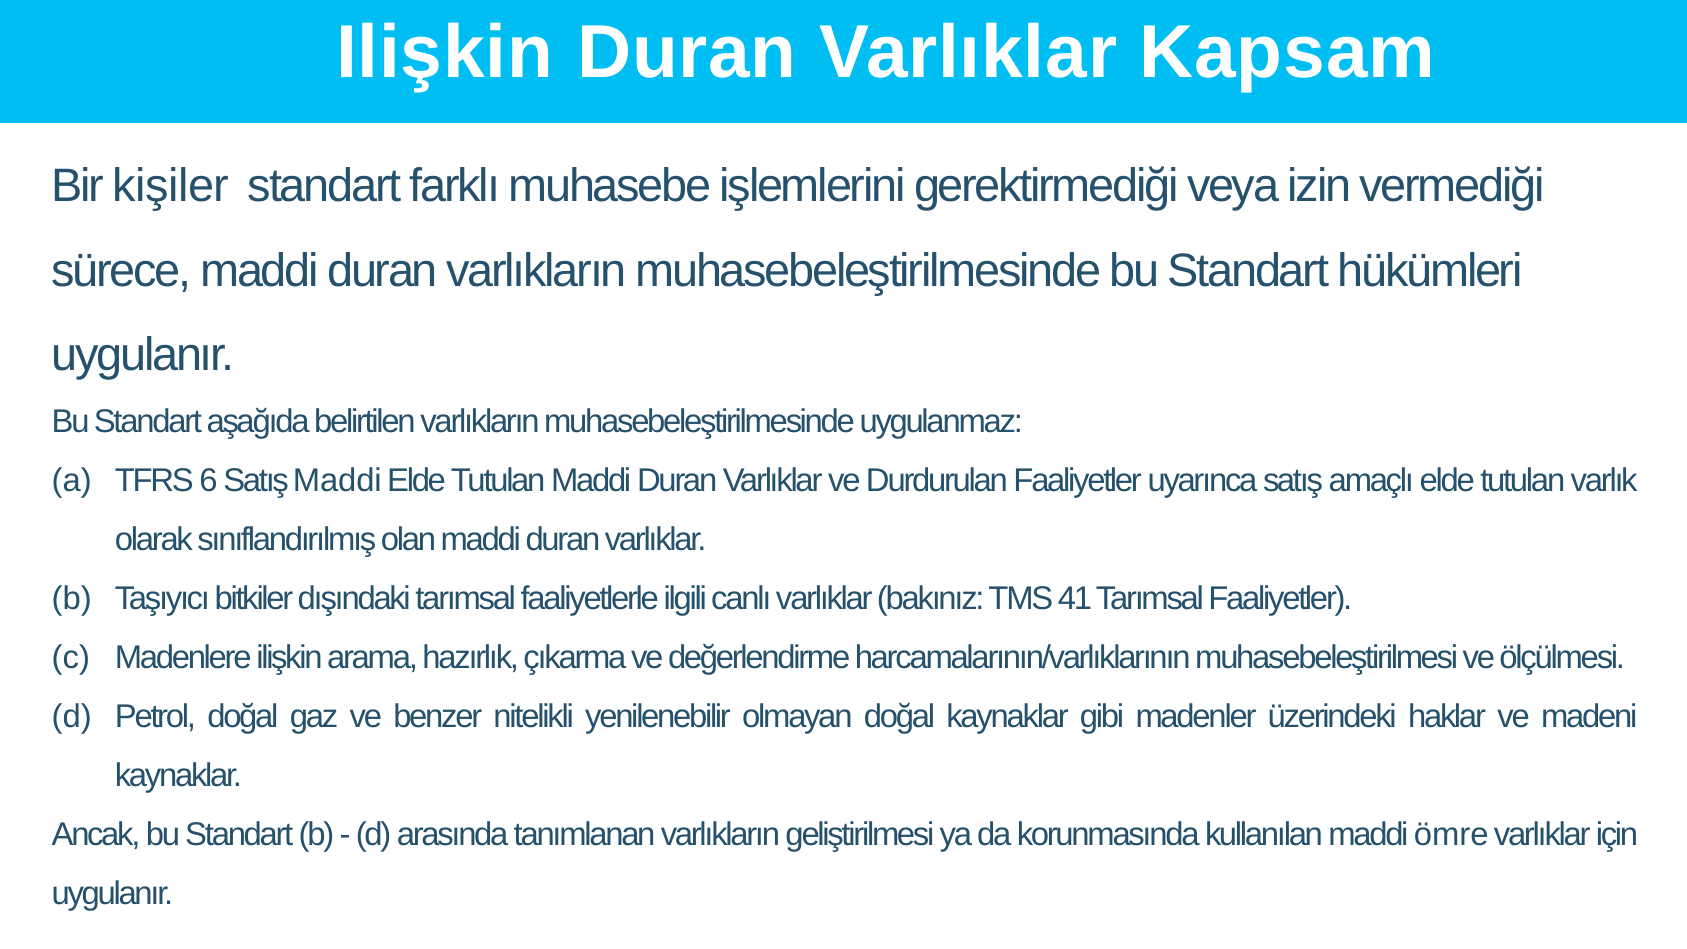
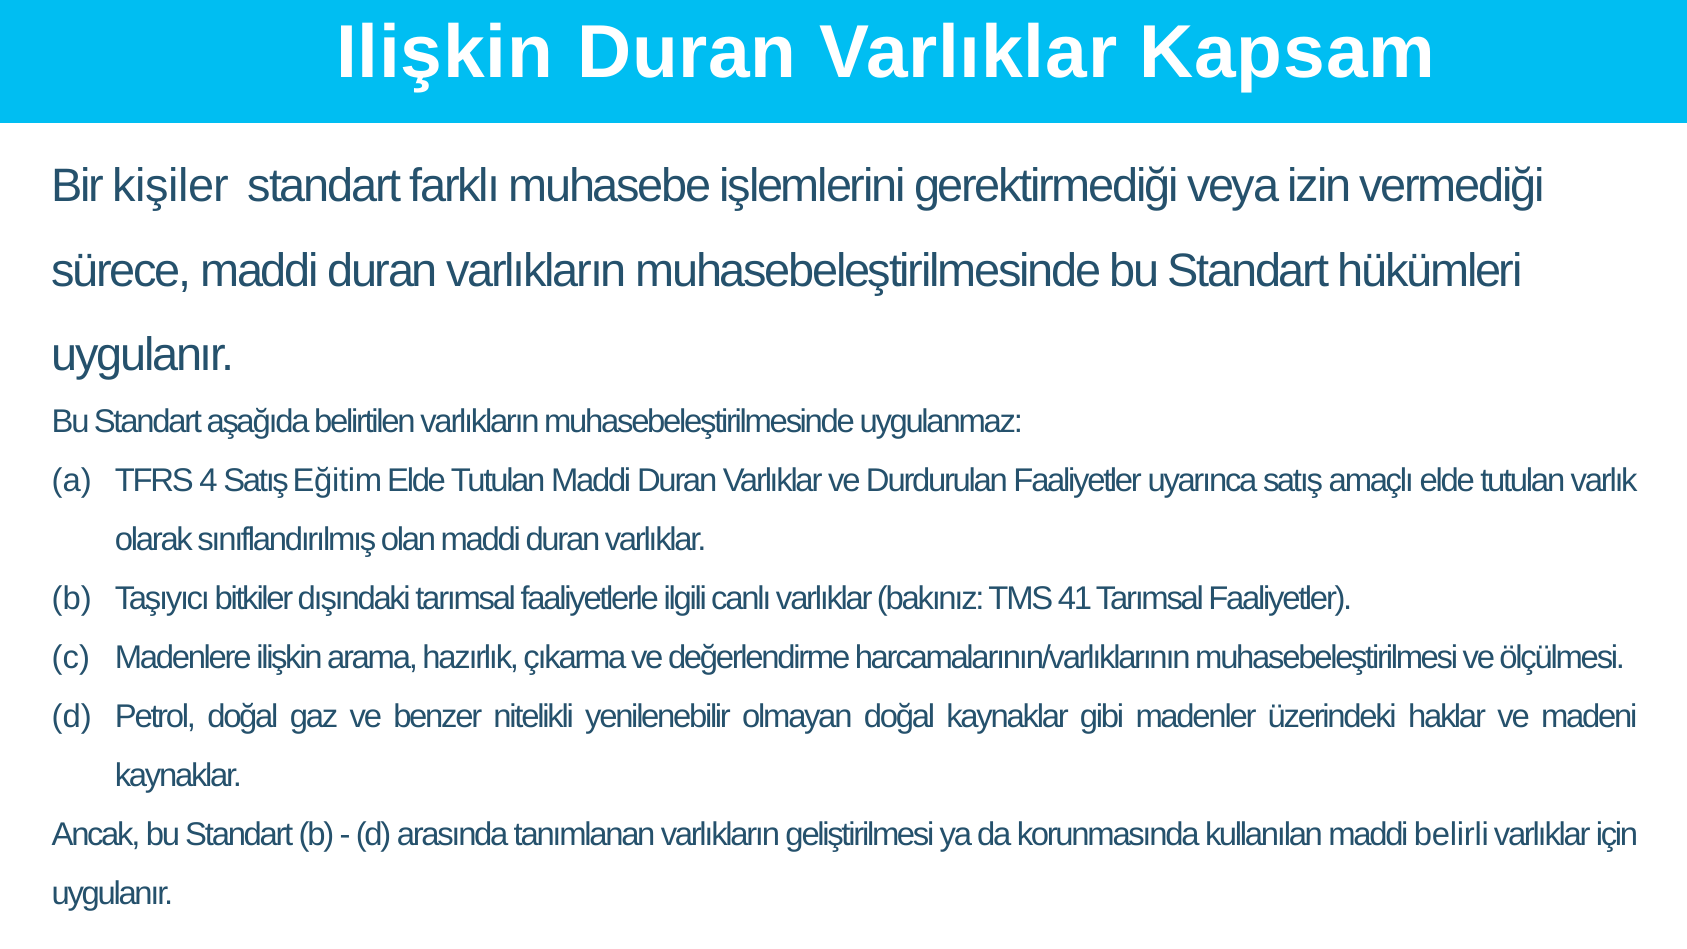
6: 6 -> 4
Satış Maddi: Maddi -> Eğitim
ömre: ömre -> belirli
